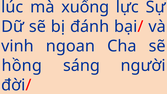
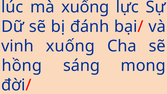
vinh ngoan: ngoan -> xuống
người: người -> mong
